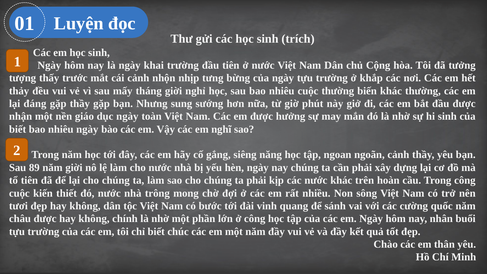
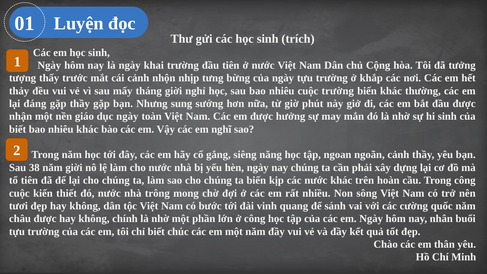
cuộc thường: thường -> trường
nhiêu ngày: ngày -> khác
89: 89 -> 38
ta phải: phải -> biến
